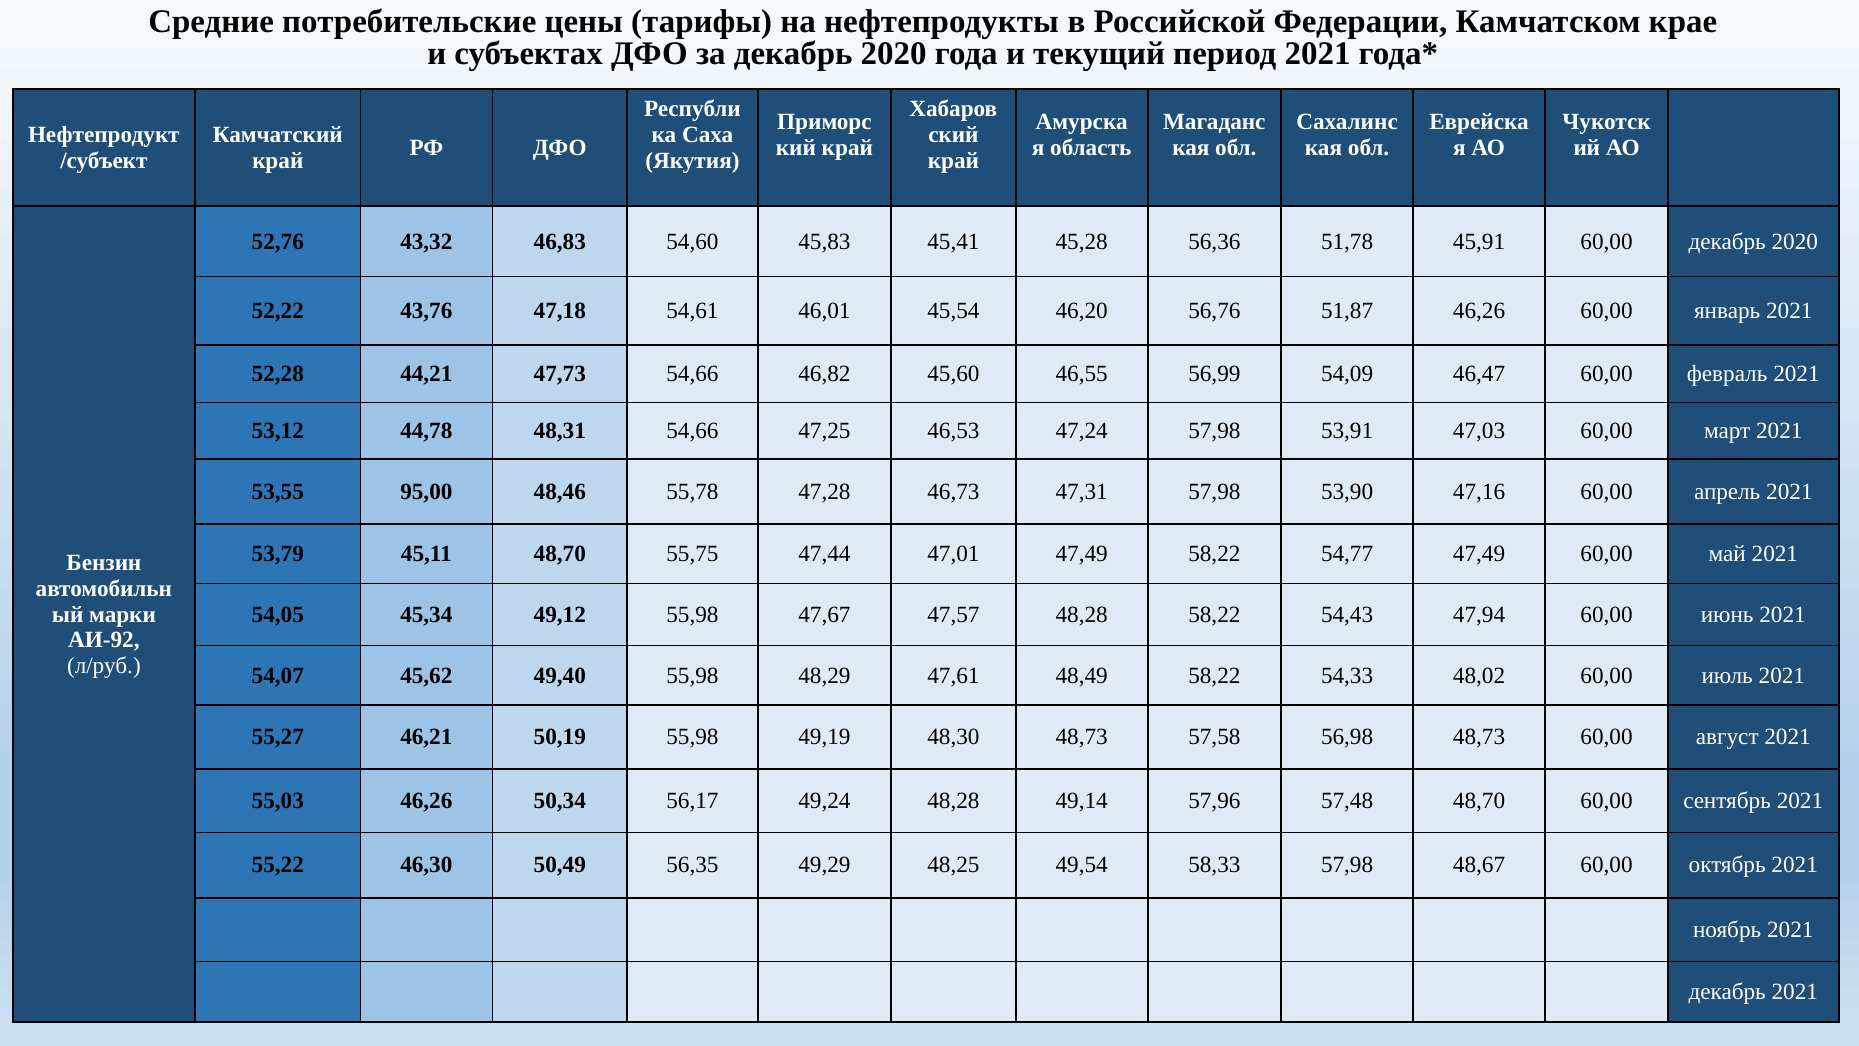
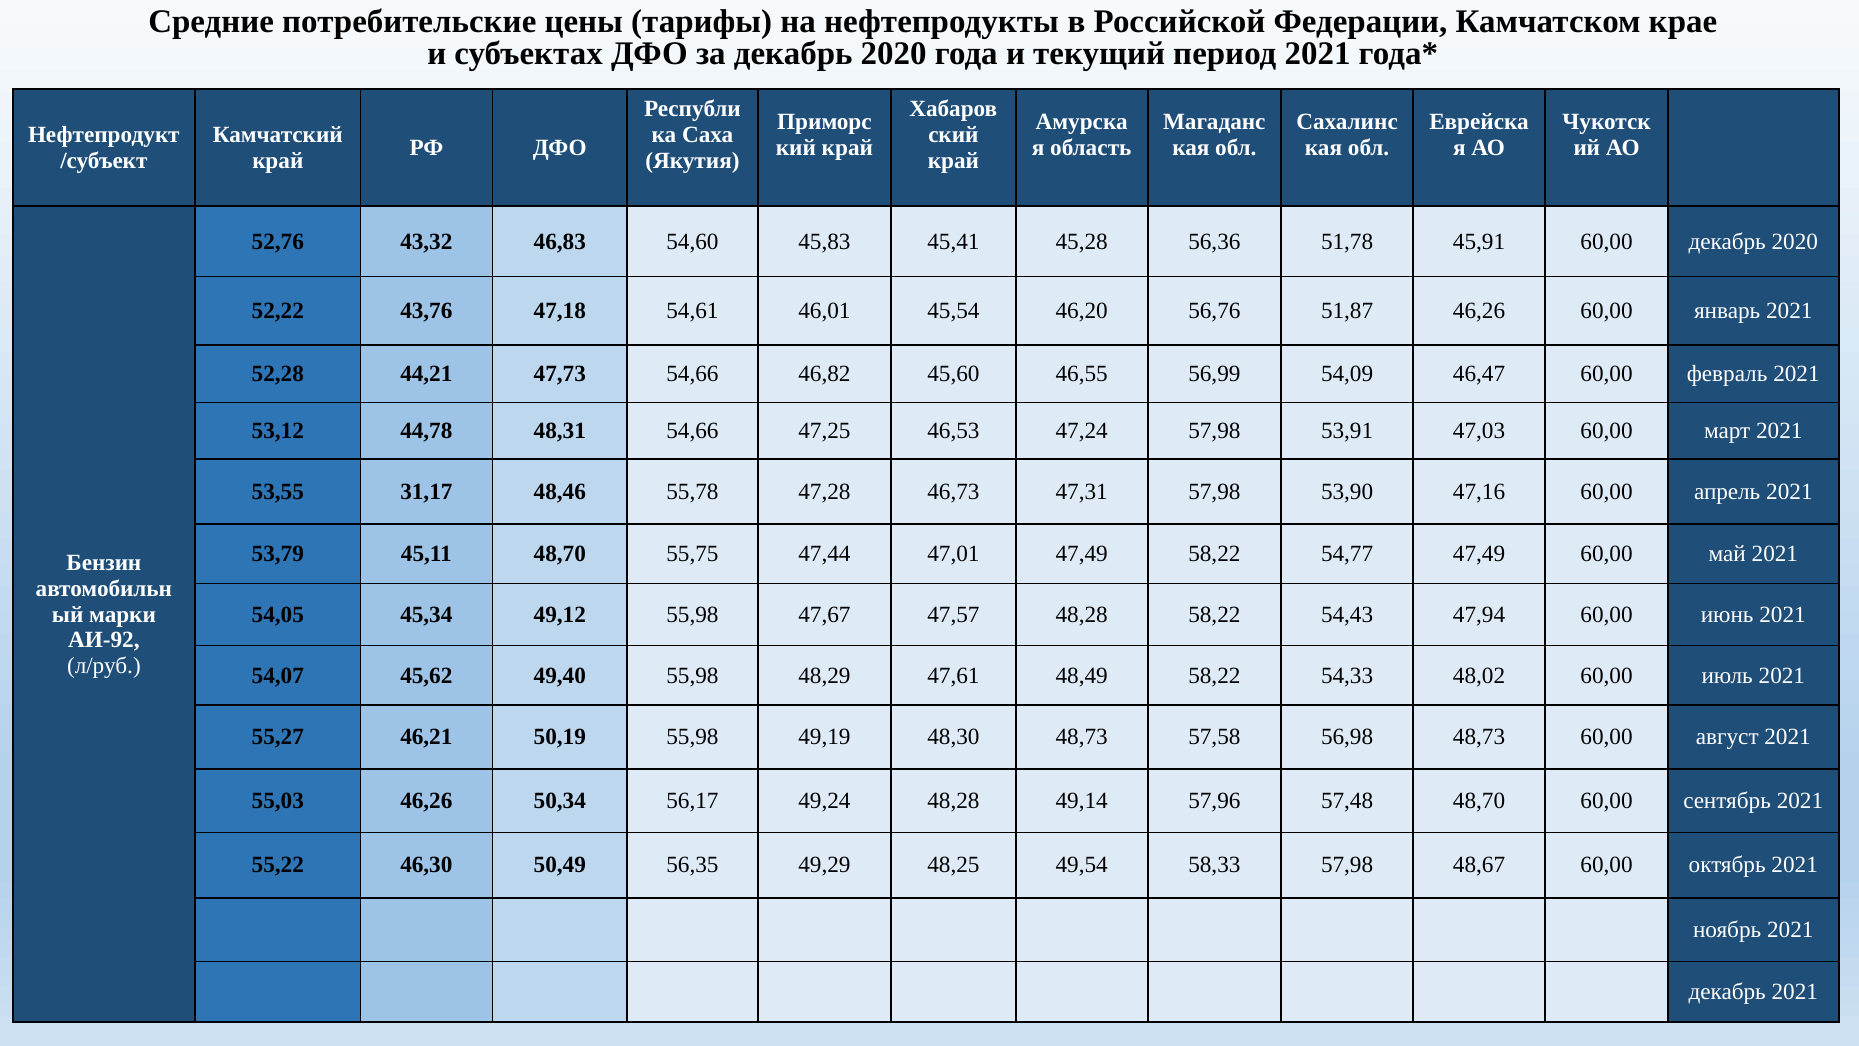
95,00: 95,00 -> 31,17
